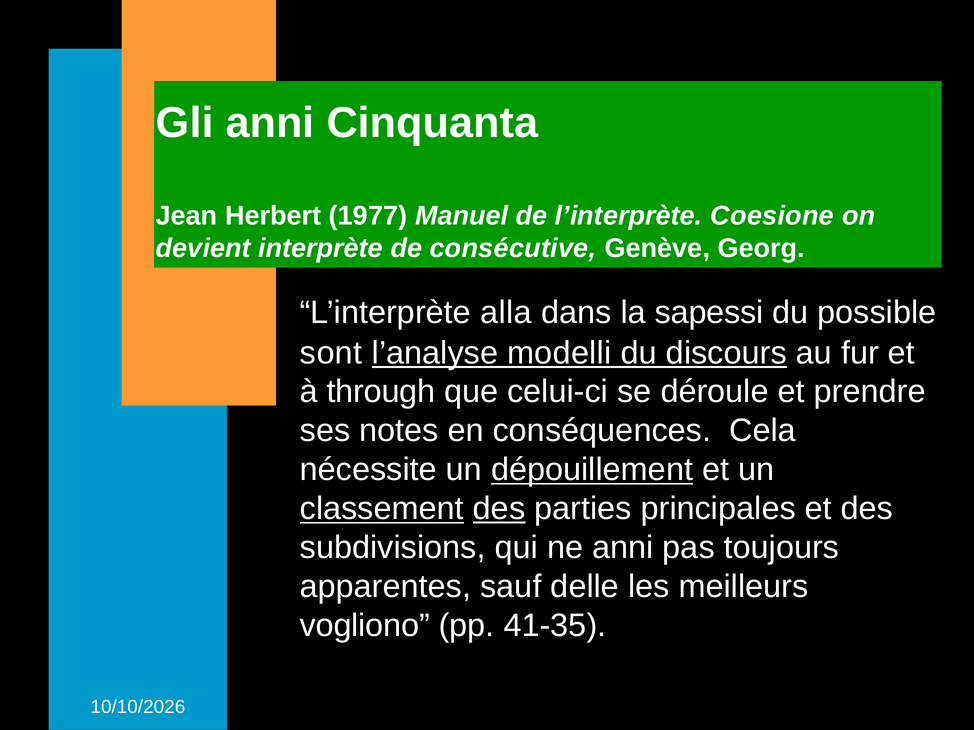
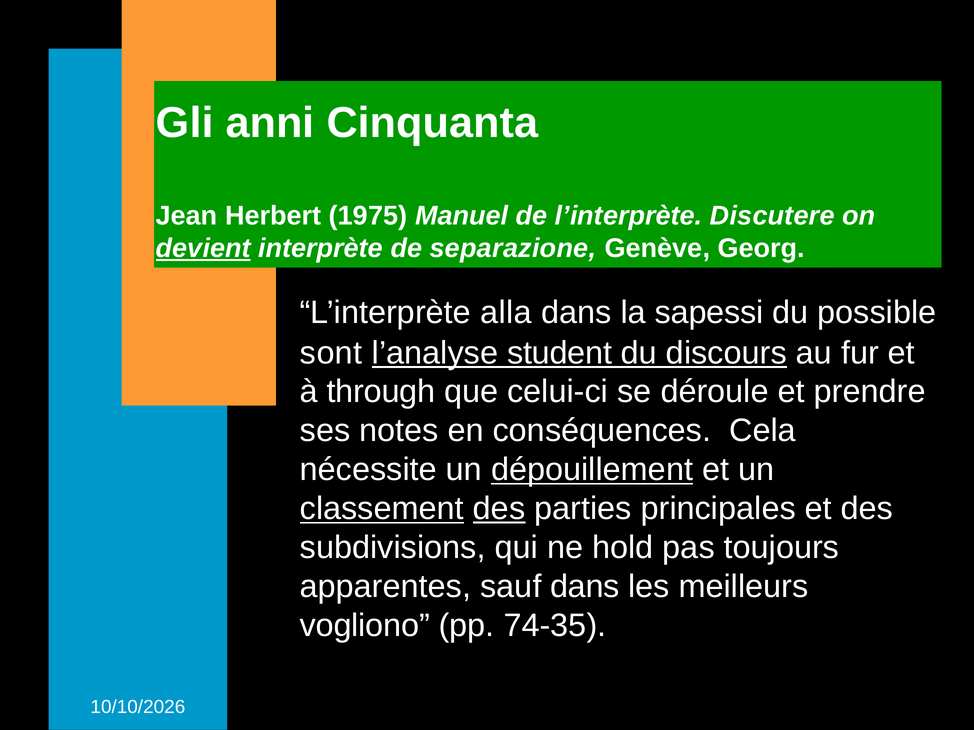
1977: 1977 -> 1975
Coesione: Coesione -> Discutere
devient underline: none -> present
consécutive: consécutive -> separazione
modelli: modelli -> student
ne anni: anni -> hold
sauf delle: delle -> dans
41-35: 41-35 -> 74-35
